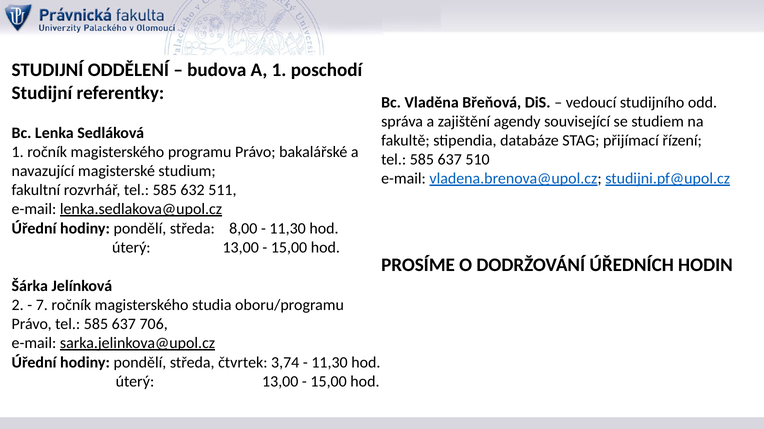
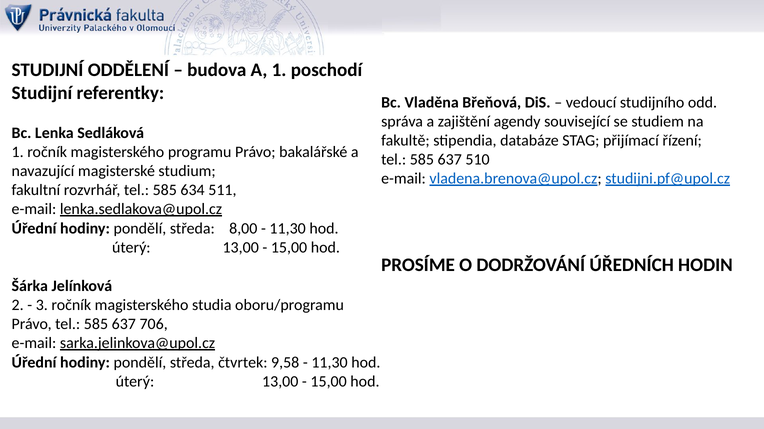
632: 632 -> 634
7: 7 -> 3
3,74: 3,74 -> 9,58
